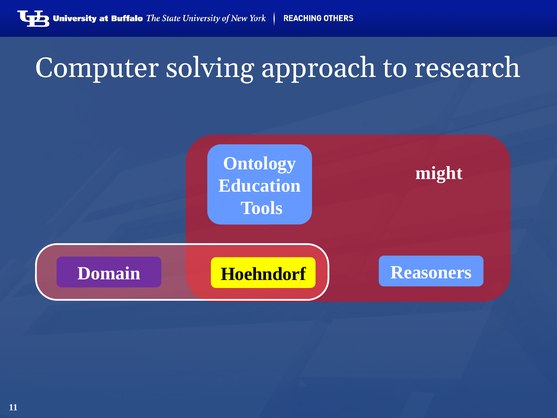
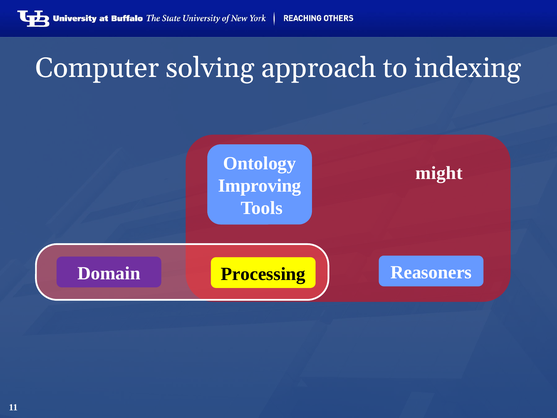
research: research -> indexing
Education: Education -> Improving
Hoehndorf: Hoehndorf -> Processing
